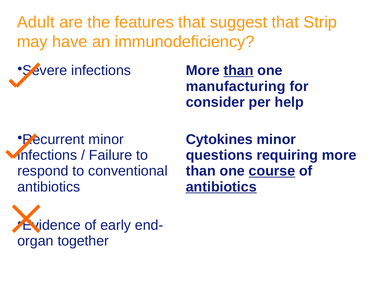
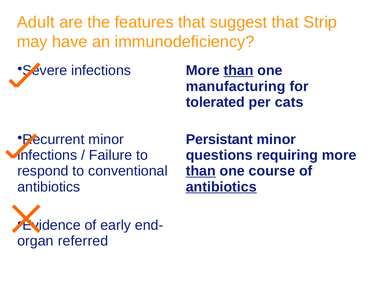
consider: consider -> tolerated
help: help -> cats
Cytokines: Cytokines -> Persistant
than at (201, 171) underline: none -> present
course underline: present -> none
together: together -> referred
